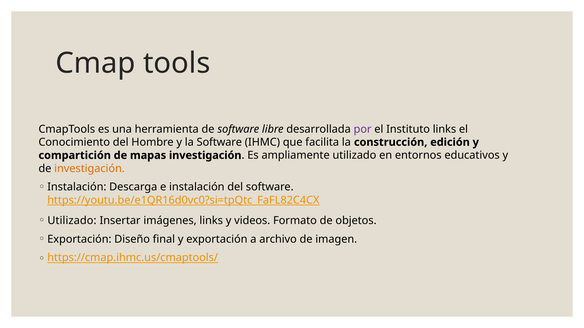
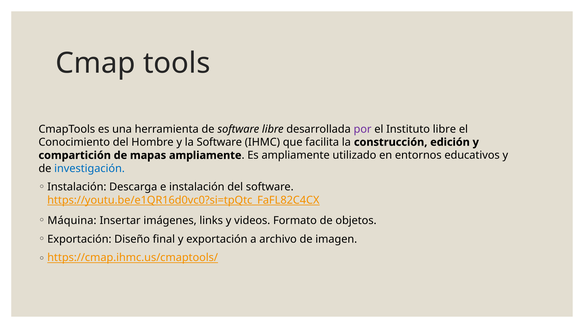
Instituto links: links -> libre
mapas investigación: investigación -> ampliamente
investigación at (90, 169) colour: orange -> blue
Utilizado at (72, 221): Utilizado -> Máquina
